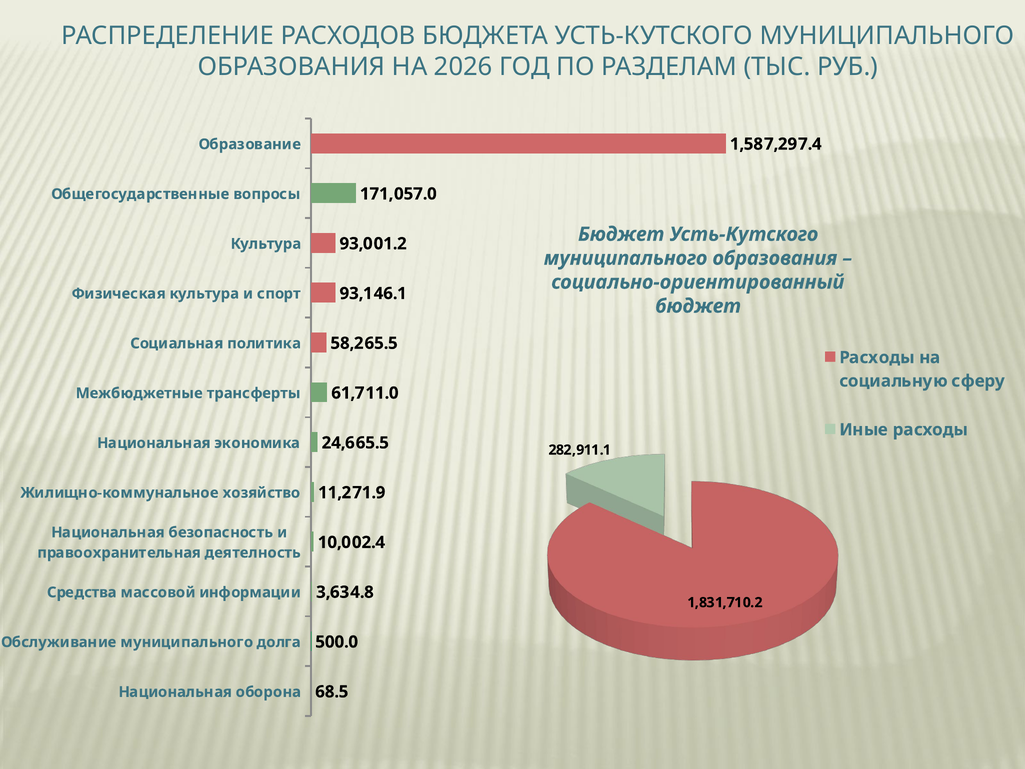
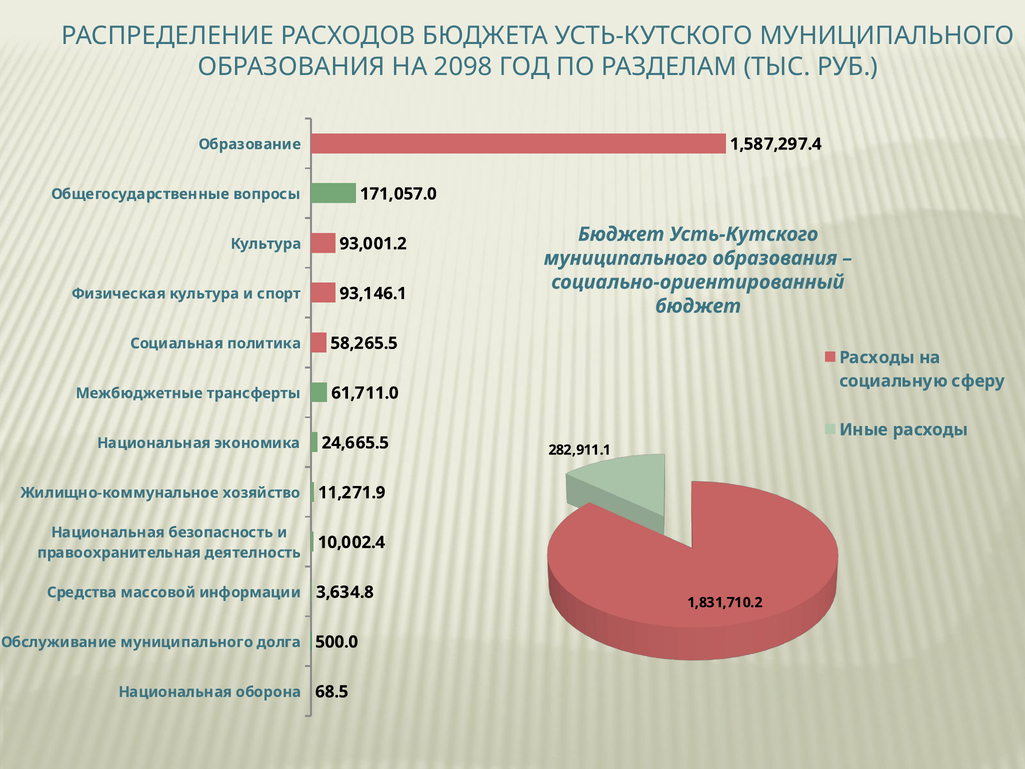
2026: 2026 -> 2098
